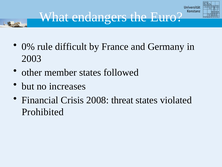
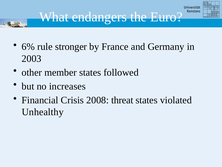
0%: 0% -> 6%
difficult: difficult -> stronger
Prohibited: Prohibited -> Unhealthy
